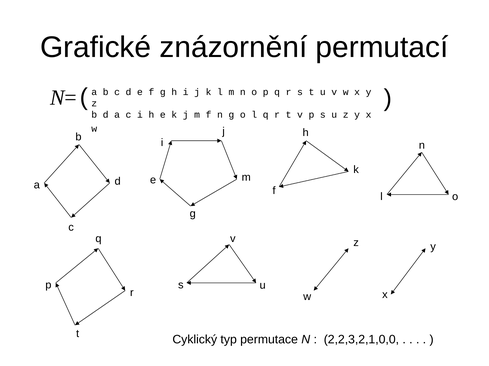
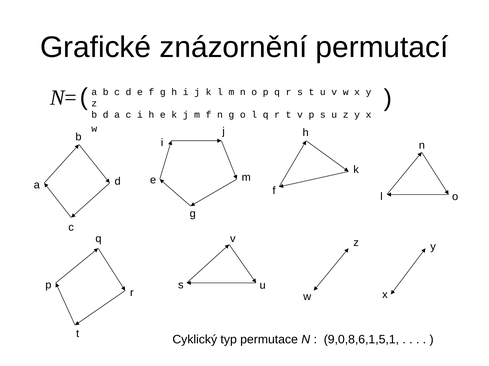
2,2,3,2,1,0,0: 2,2,3,2,1,0,0 -> 9,0,8,6,1,5,1
